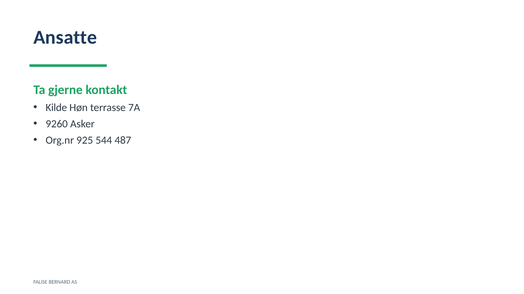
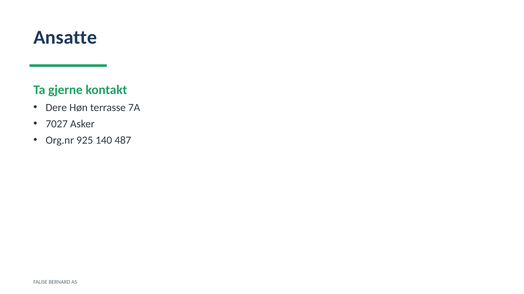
Kilde: Kilde -> Dere
9260: 9260 -> 7027
544: 544 -> 140
